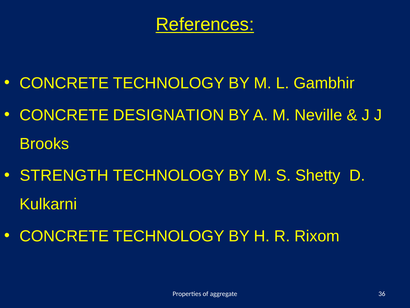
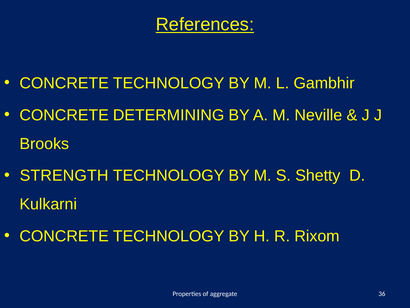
DESIGNATION: DESIGNATION -> DETERMINING
